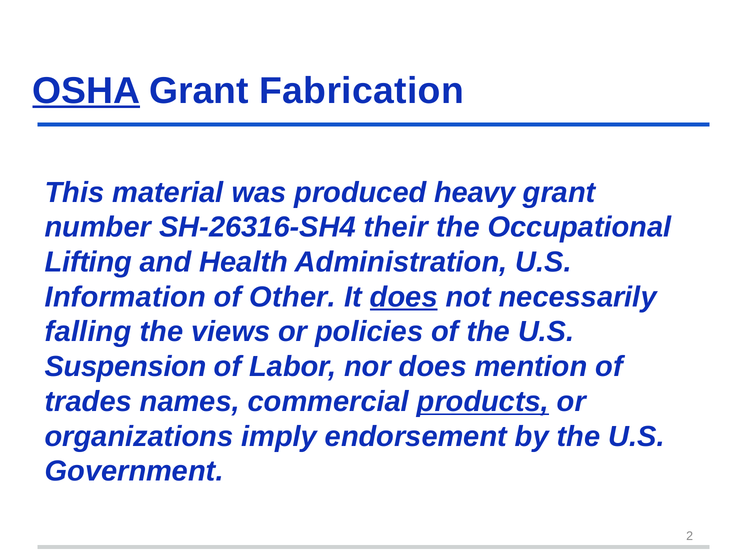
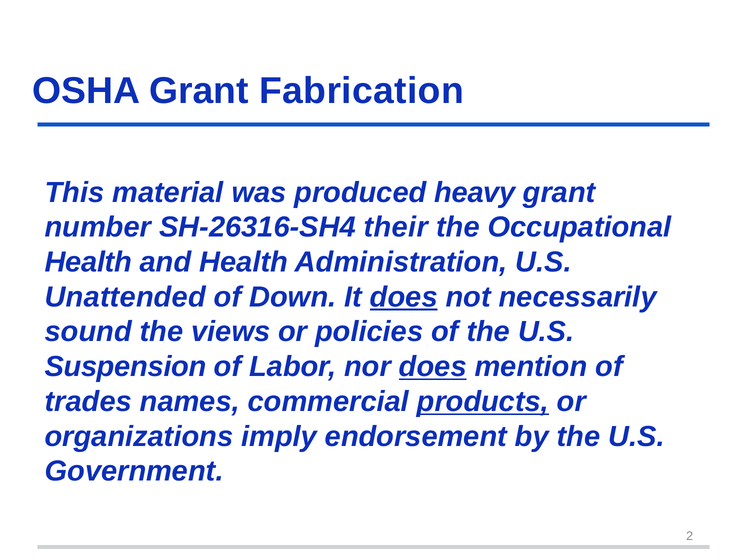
OSHA underline: present -> none
Lifting at (88, 262): Lifting -> Health
Information: Information -> Unattended
Other: Other -> Down
falling: falling -> sound
does at (433, 367) underline: none -> present
